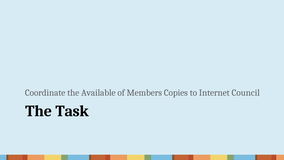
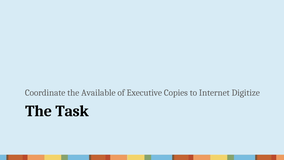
Members: Members -> Executive
Council: Council -> Digitize
